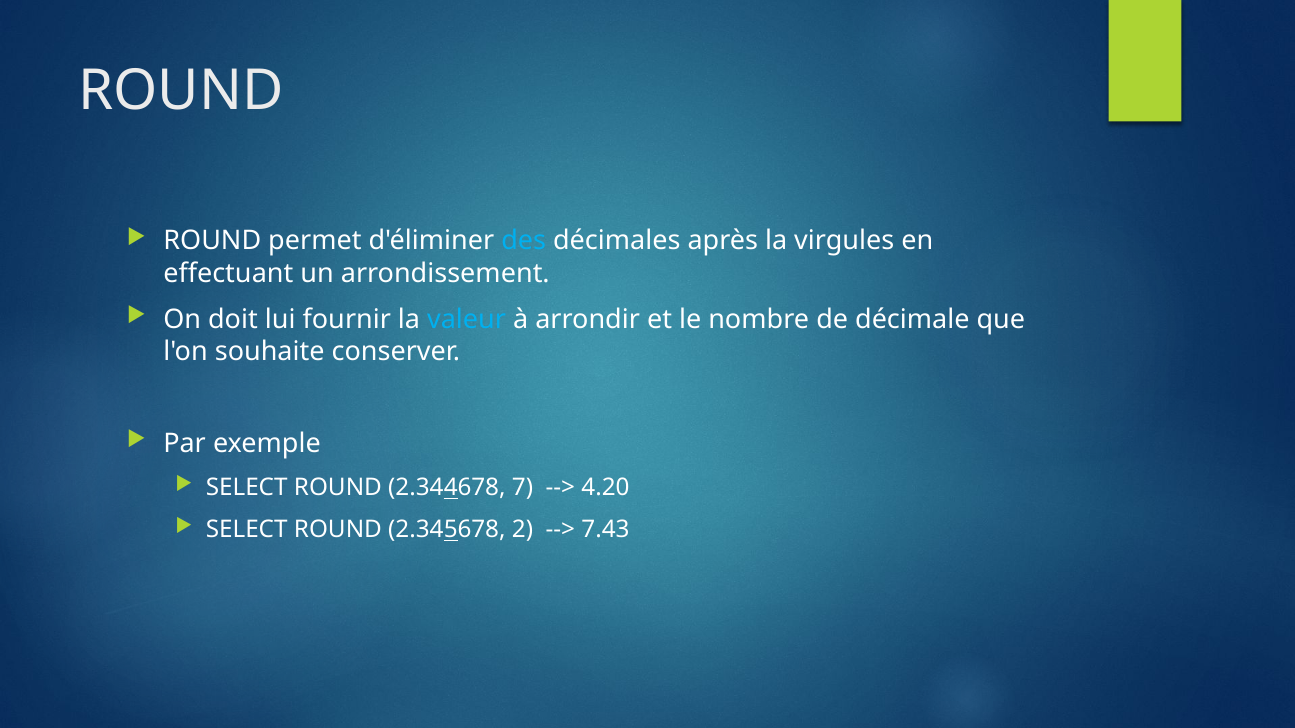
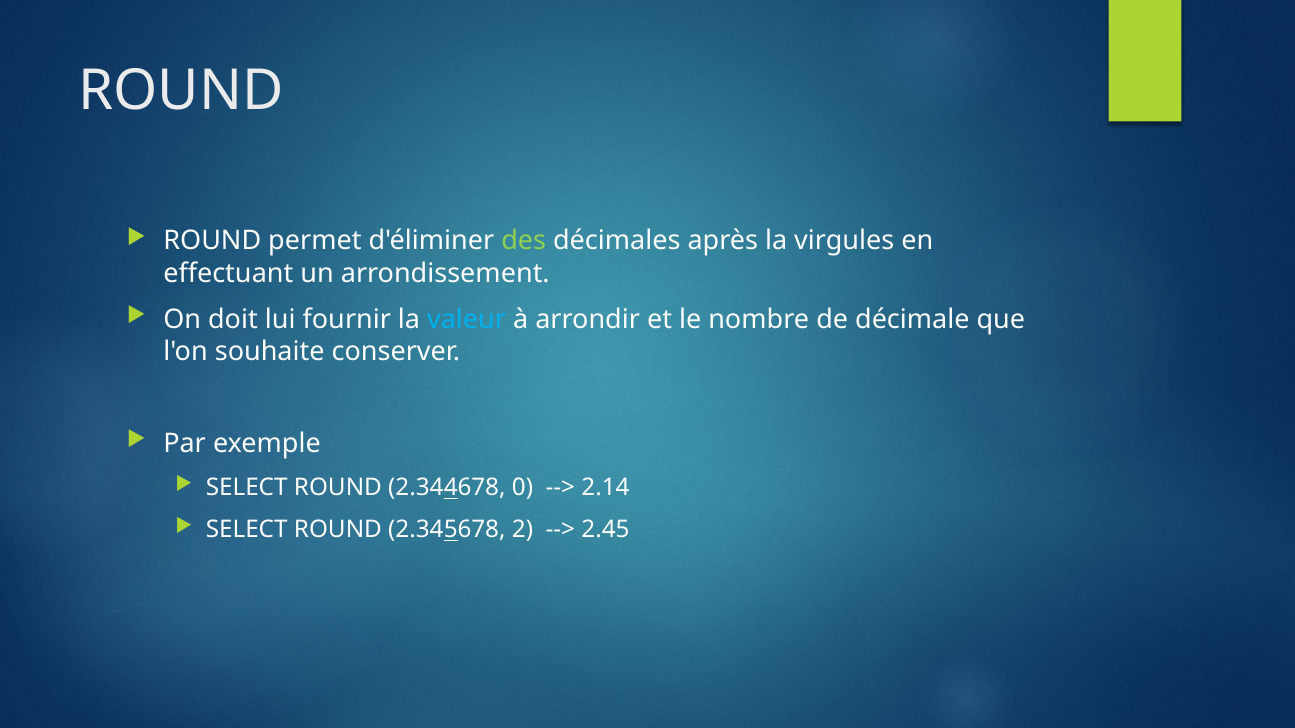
des colour: light blue -> light green
7: 7 -> 0
4.20: 4.20 -> 2.14
7.43: 7.43 -> 2.45
